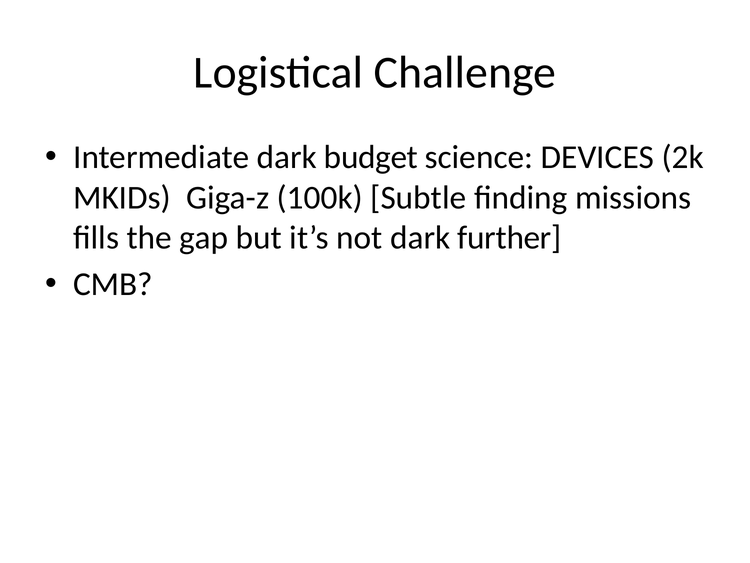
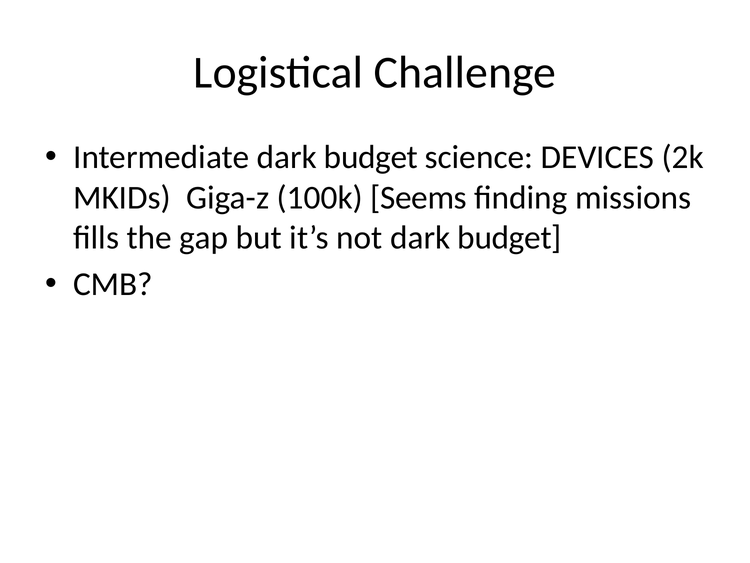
Subtle: Subtle -> Seems
not dark further: further -> budget
